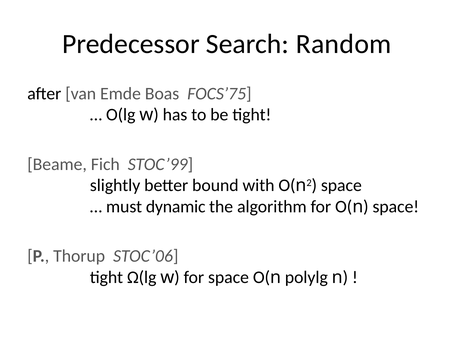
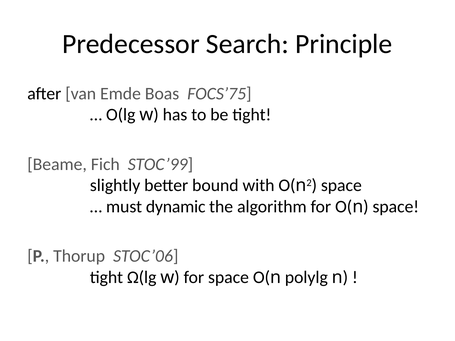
Random: Random -> Principle
